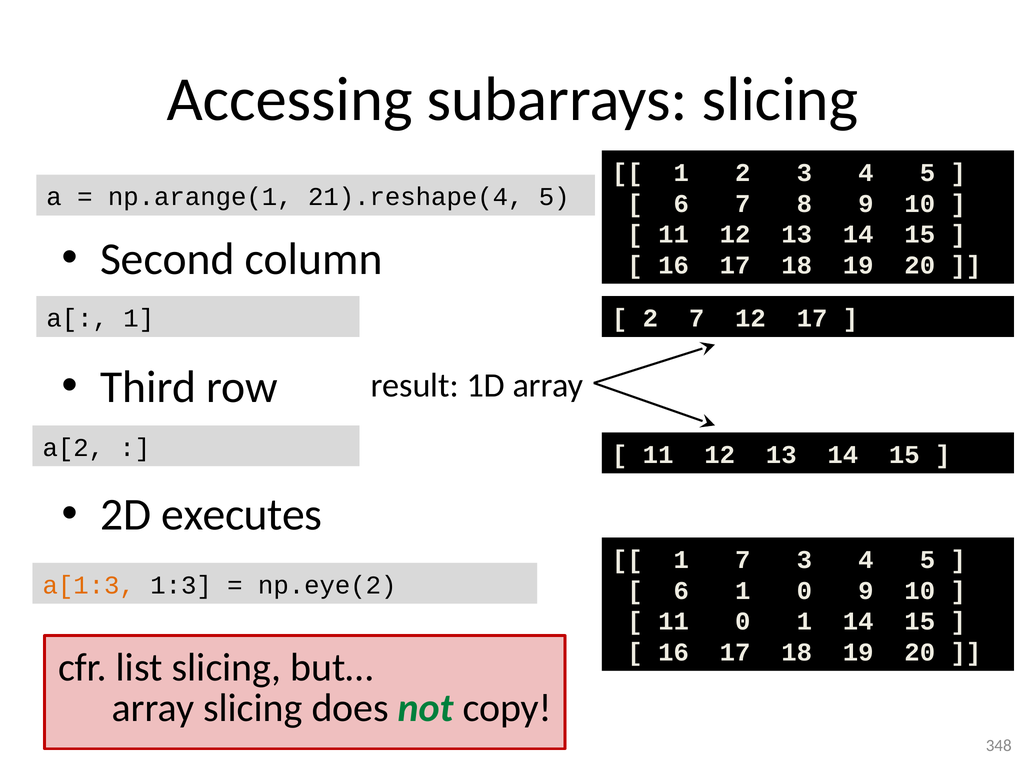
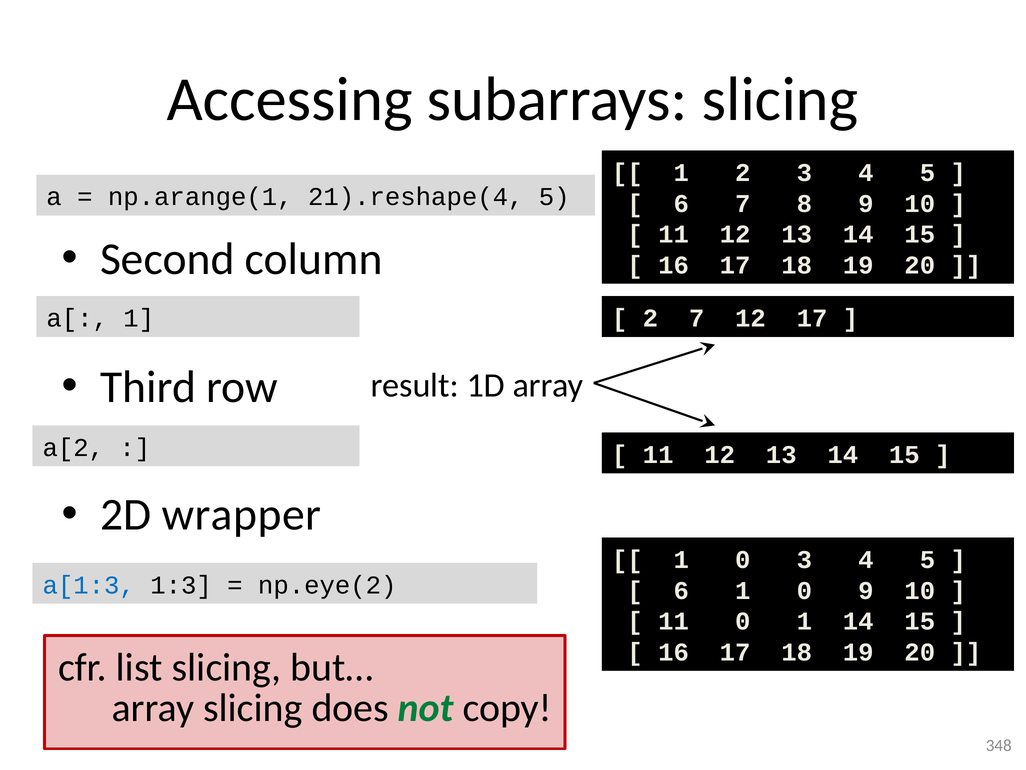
executes: executes -> wrapper
7 at (743, 559): 7 -> 0
a[1:3 colour: orange -> blue
